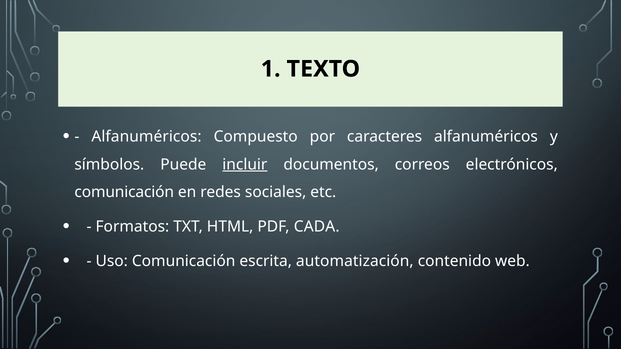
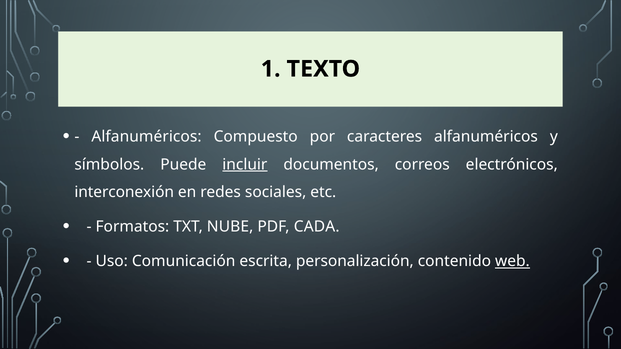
comunicación at (124, 193): comunicación -> interconexión
HTML: HTML -> NUBE
automatización: automatización -> personalización
web underline: none -> present
